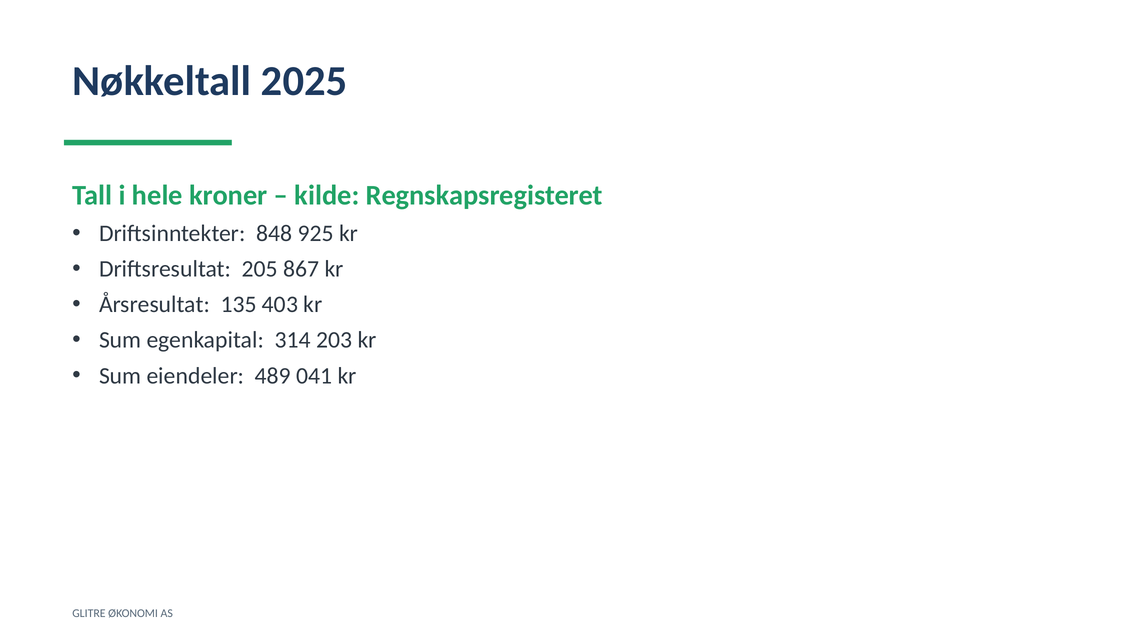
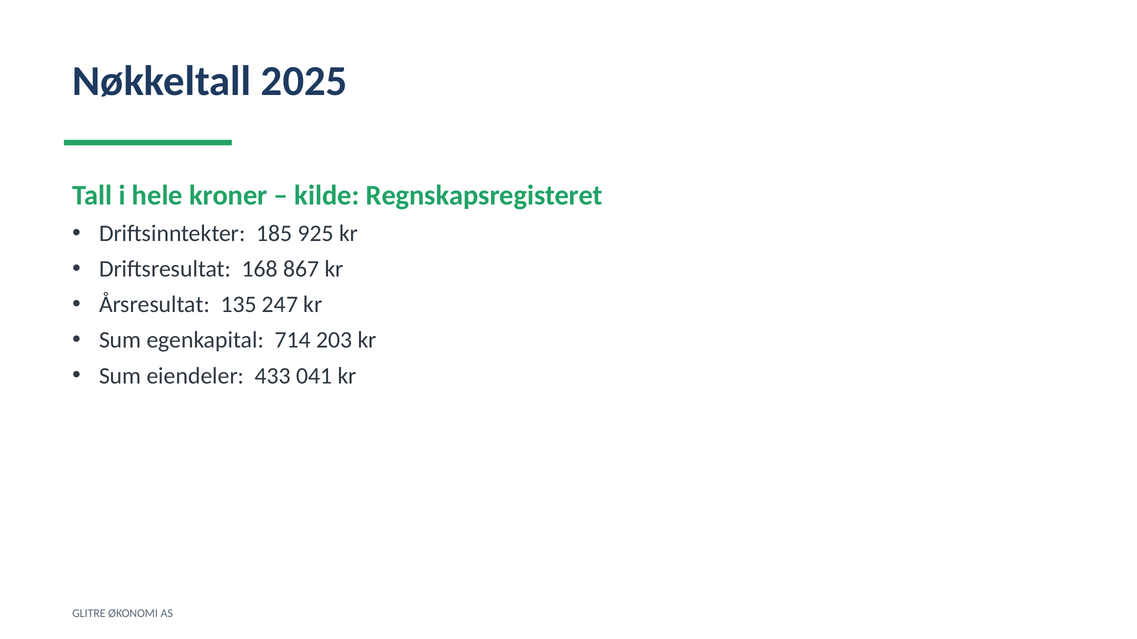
848: 848 -> 185
205: 205 -> 168
403: 403 -> 247
314: 314 -> 714
489: 489 -> 433
